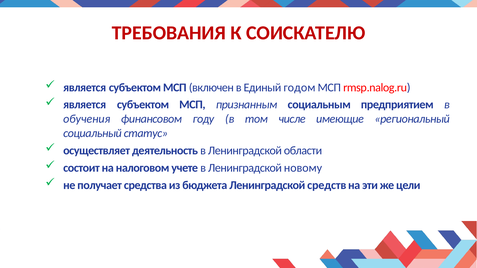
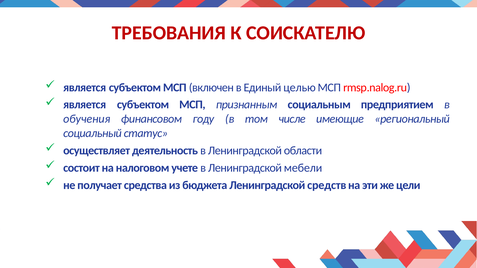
годом: годом -> целью
новому: новому -> мебели
